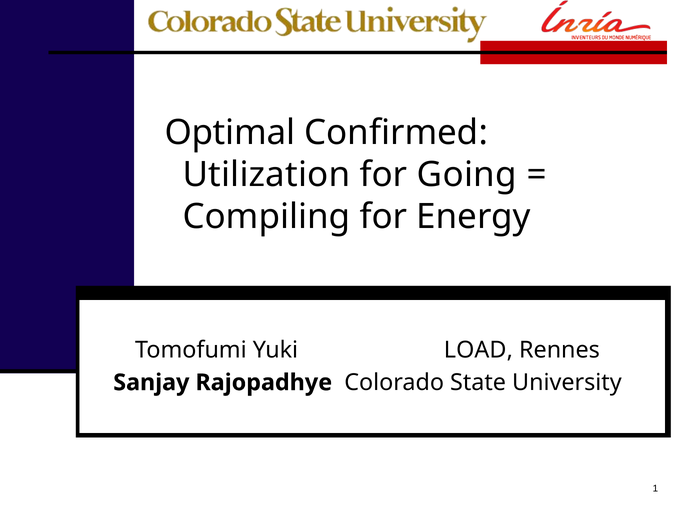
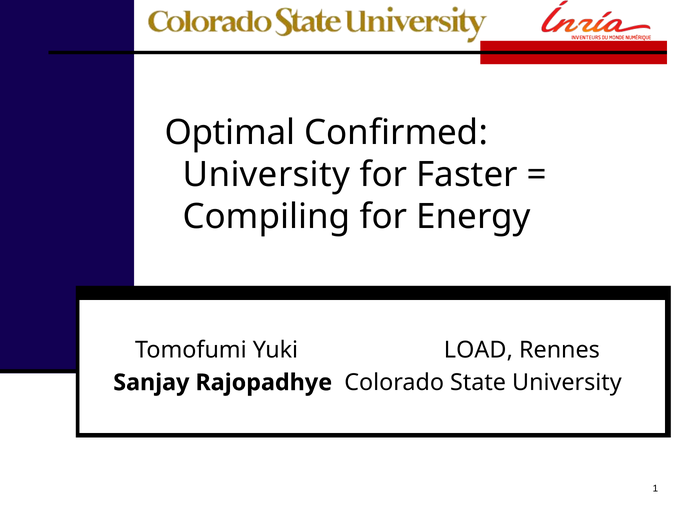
Utilization at (266, 175): Utilization -> University
Going: Going -> Faster
